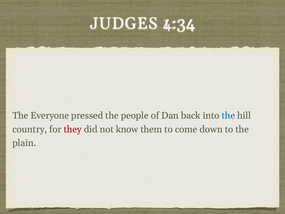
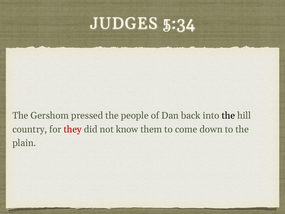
4:34: 4:34 -> 5:34
Everyone: Everyone -> Gershom
the at (228, 116) colour: blue -> black
